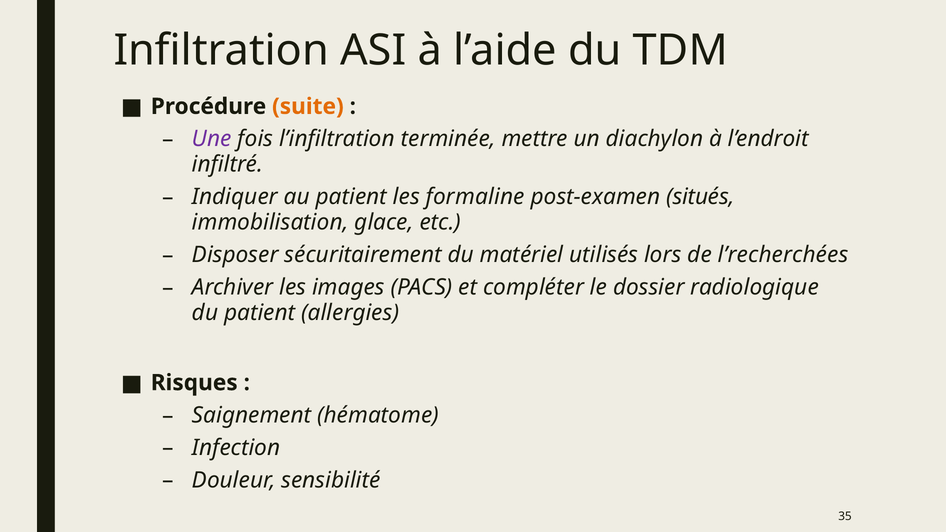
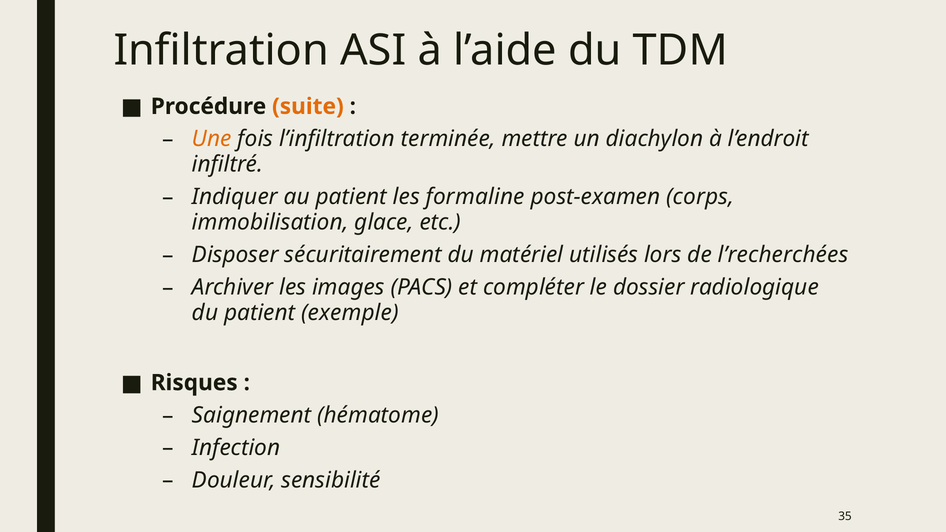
Une colour: purple -> orange
situés: situés -> corps
allergies: allergies -> exemple
